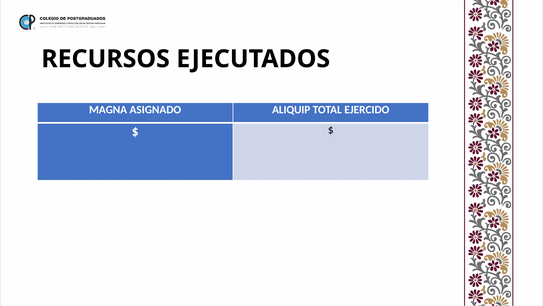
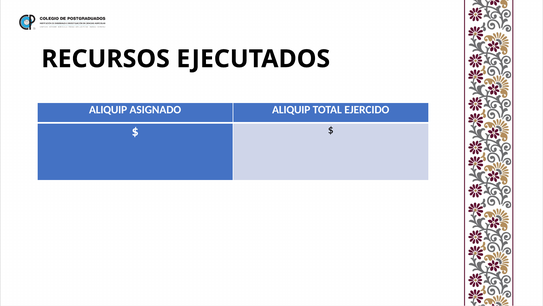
MAGNA at (108, 110): MAGNA -> ALIQUIP
